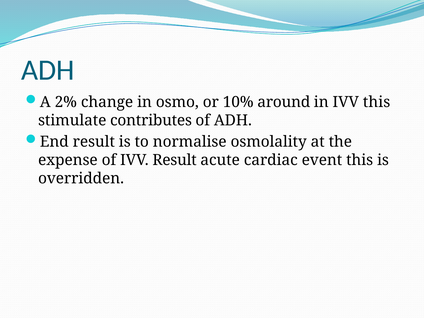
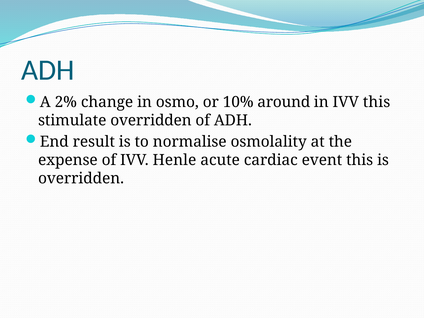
stimulate contributes: contributes -> overridden
IVV Result: Result -> Henle
